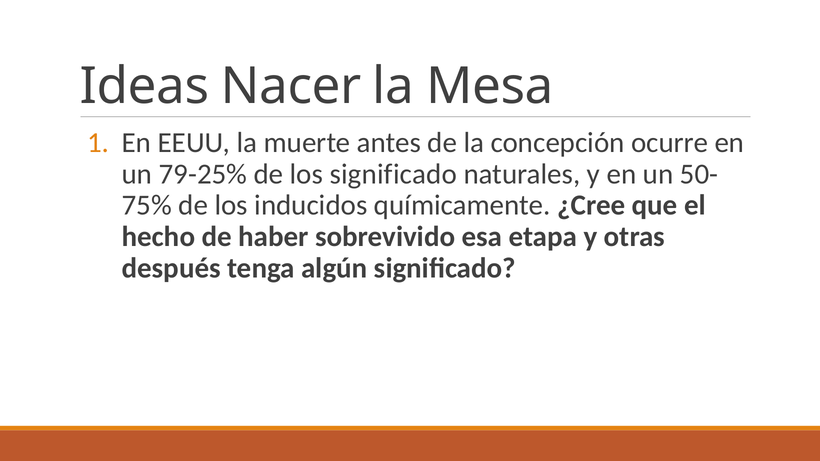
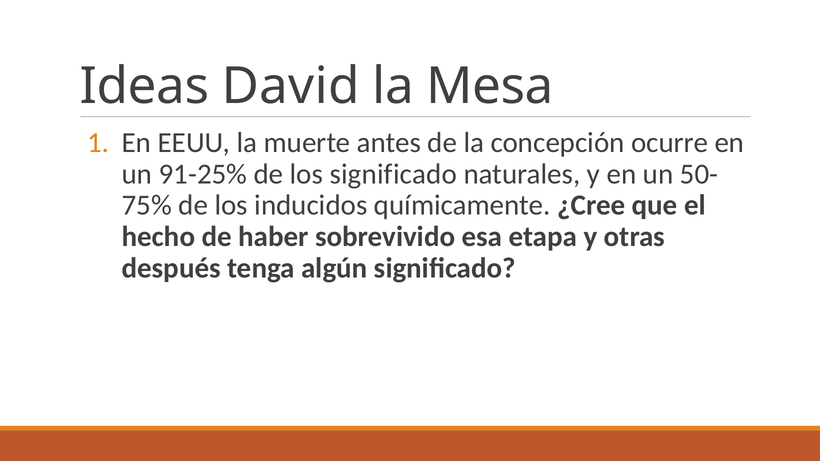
Nacer: Nacer -> David
79-25%: 79-25% -> 91-25%
